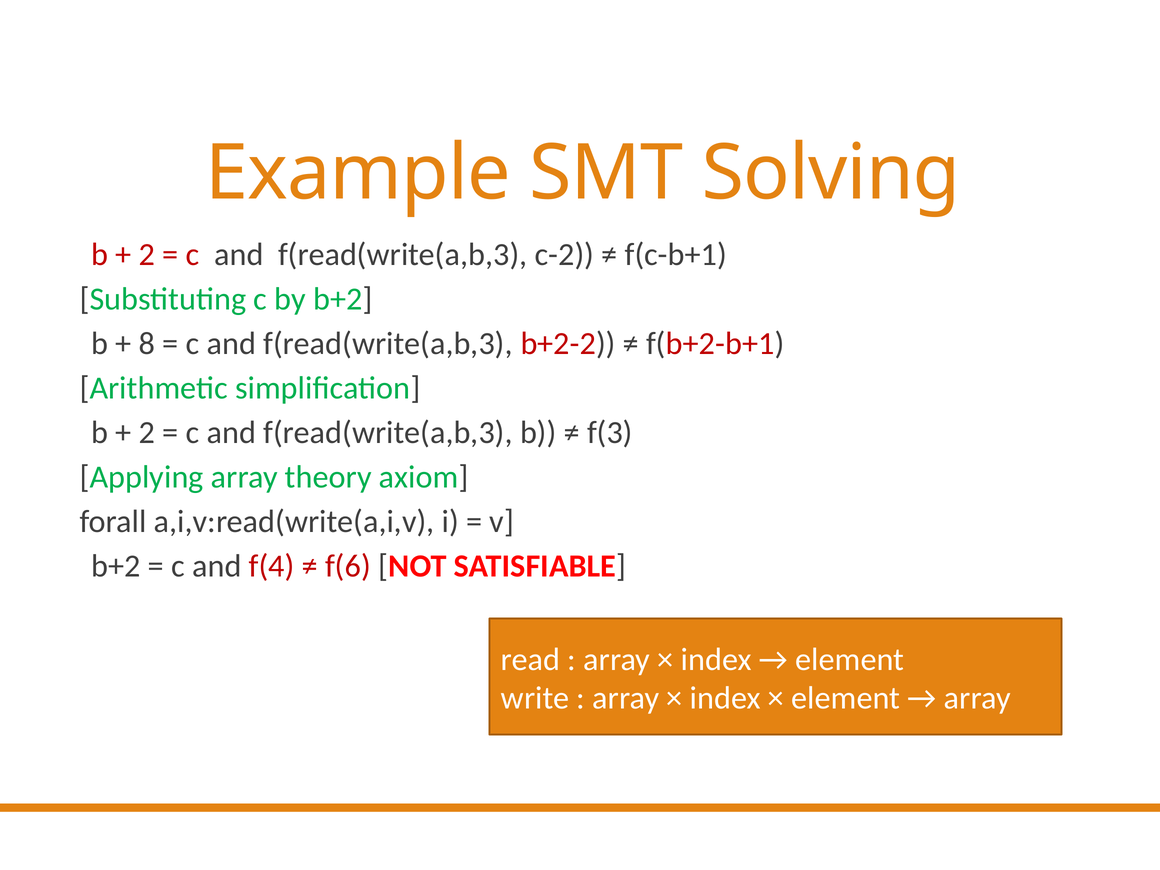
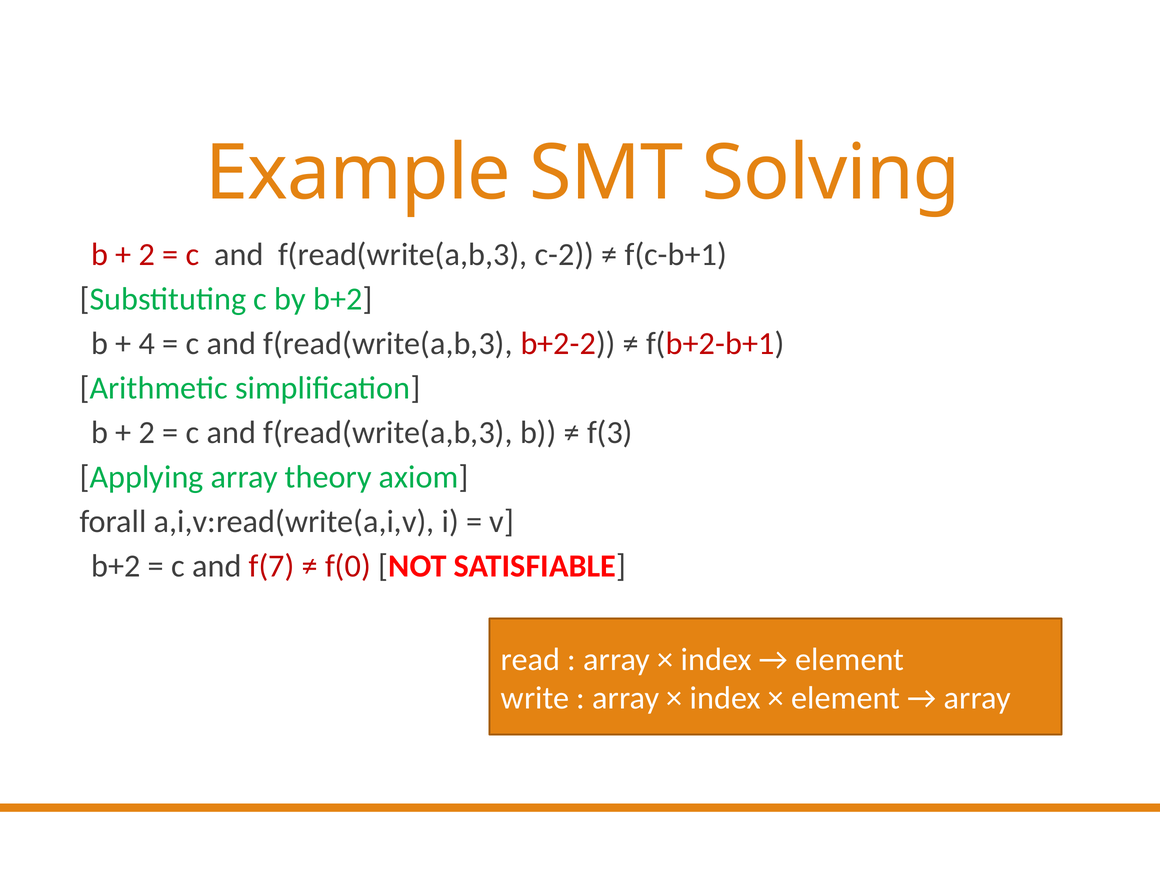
8: 8 -> 4
f(4: f(4 -> f(7
f(6: f(6 -> f(0
